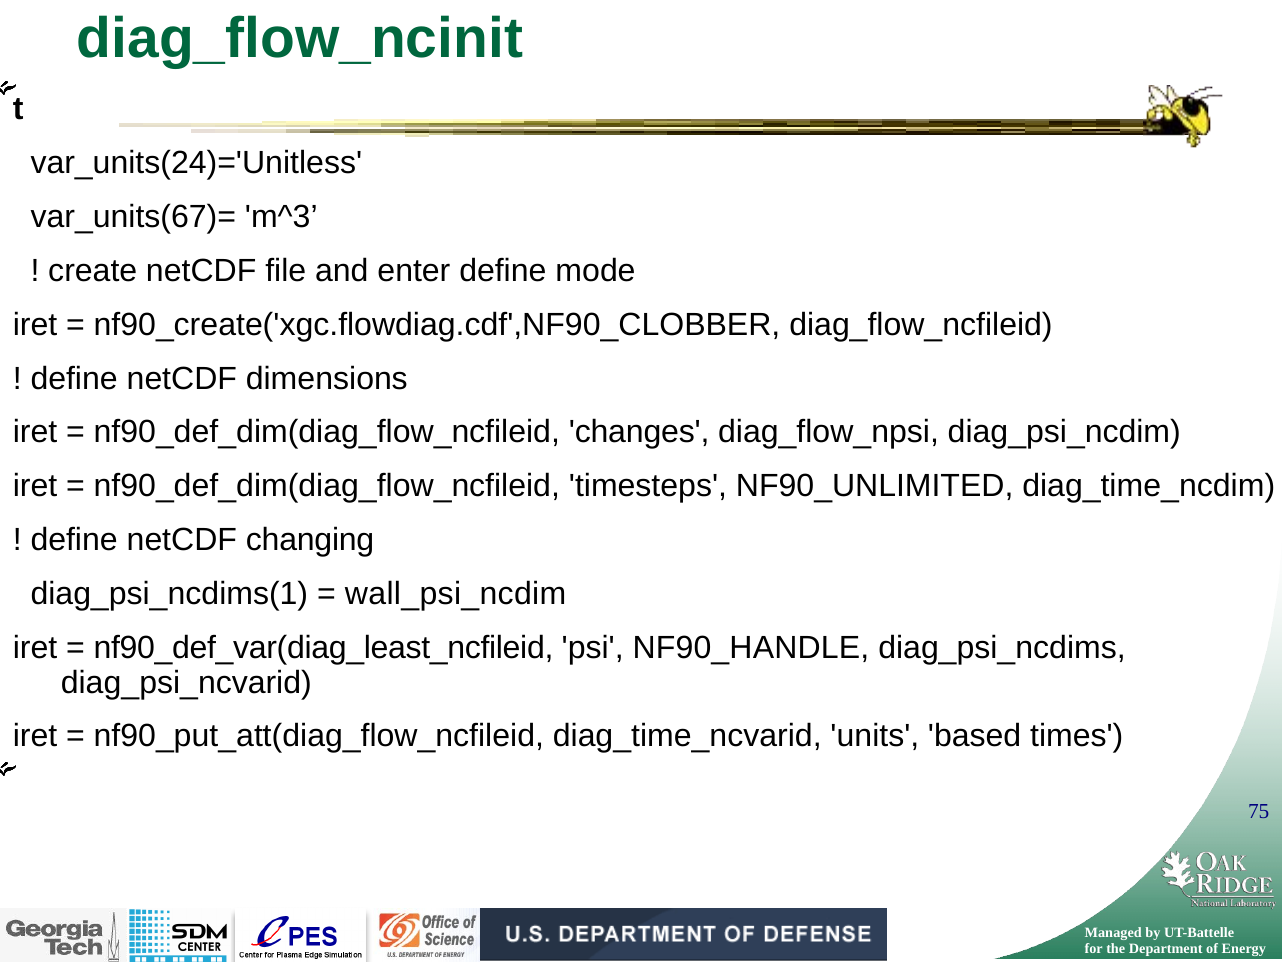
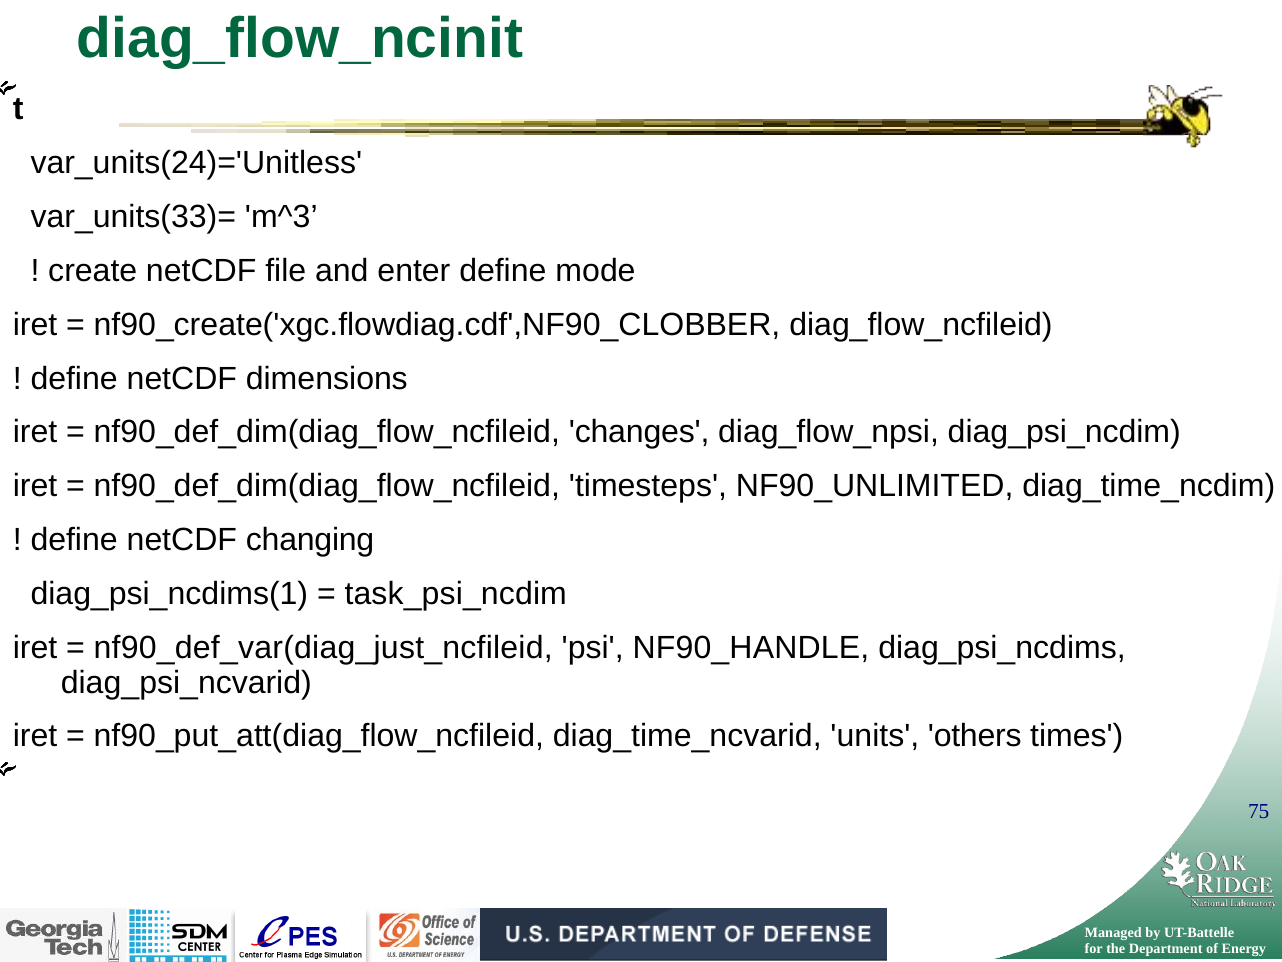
var_units(67)=: var_units(67)= -> var_units(33)=
wall_psi_ncdim: wall_psi_ncdim -> task_psi_ncdim
nf90_def_var(diag_least_ncfileid: nf90_def_var(diag_least_ncfileid -> nf90_def_var(diag_just_ncfileid
based: based -> others
